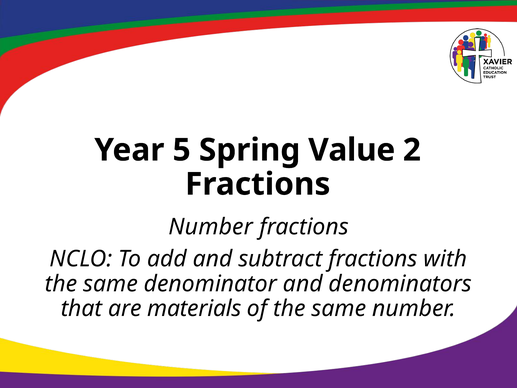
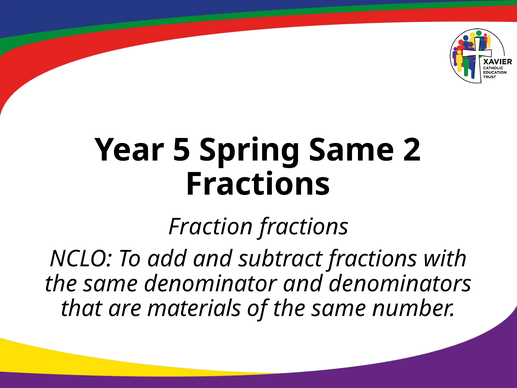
Spring Value: Value -> Same
Number at (211, 227): Number -> Fraction
